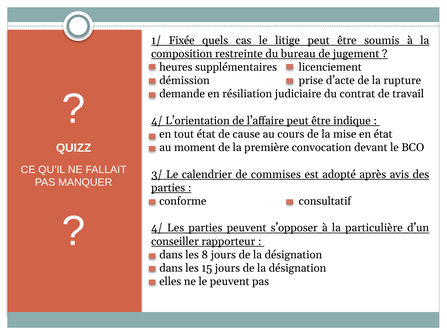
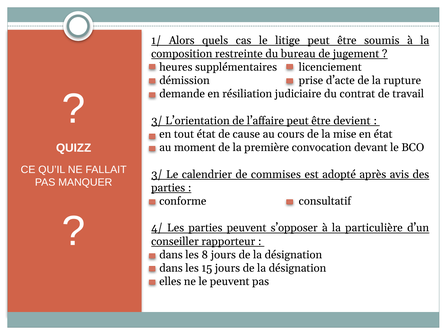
Fixée: Fixée -> Alors
4/ at (157, 121): 4/ -> 3/
indique: indique -> devient
